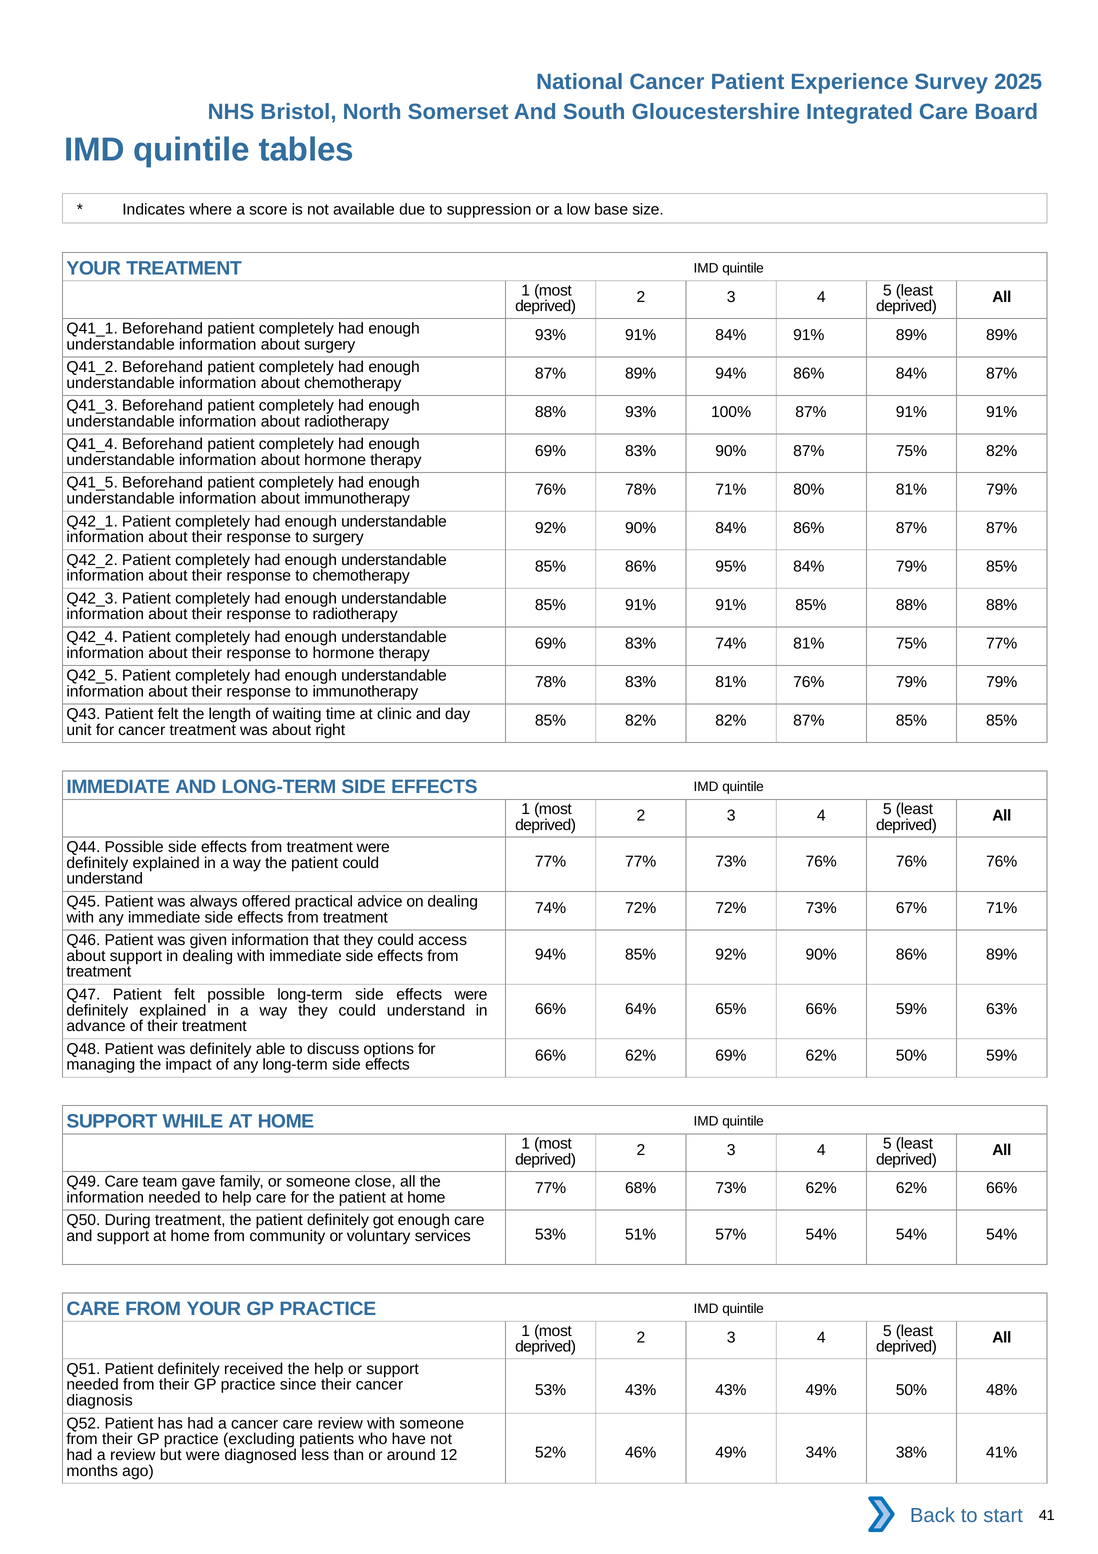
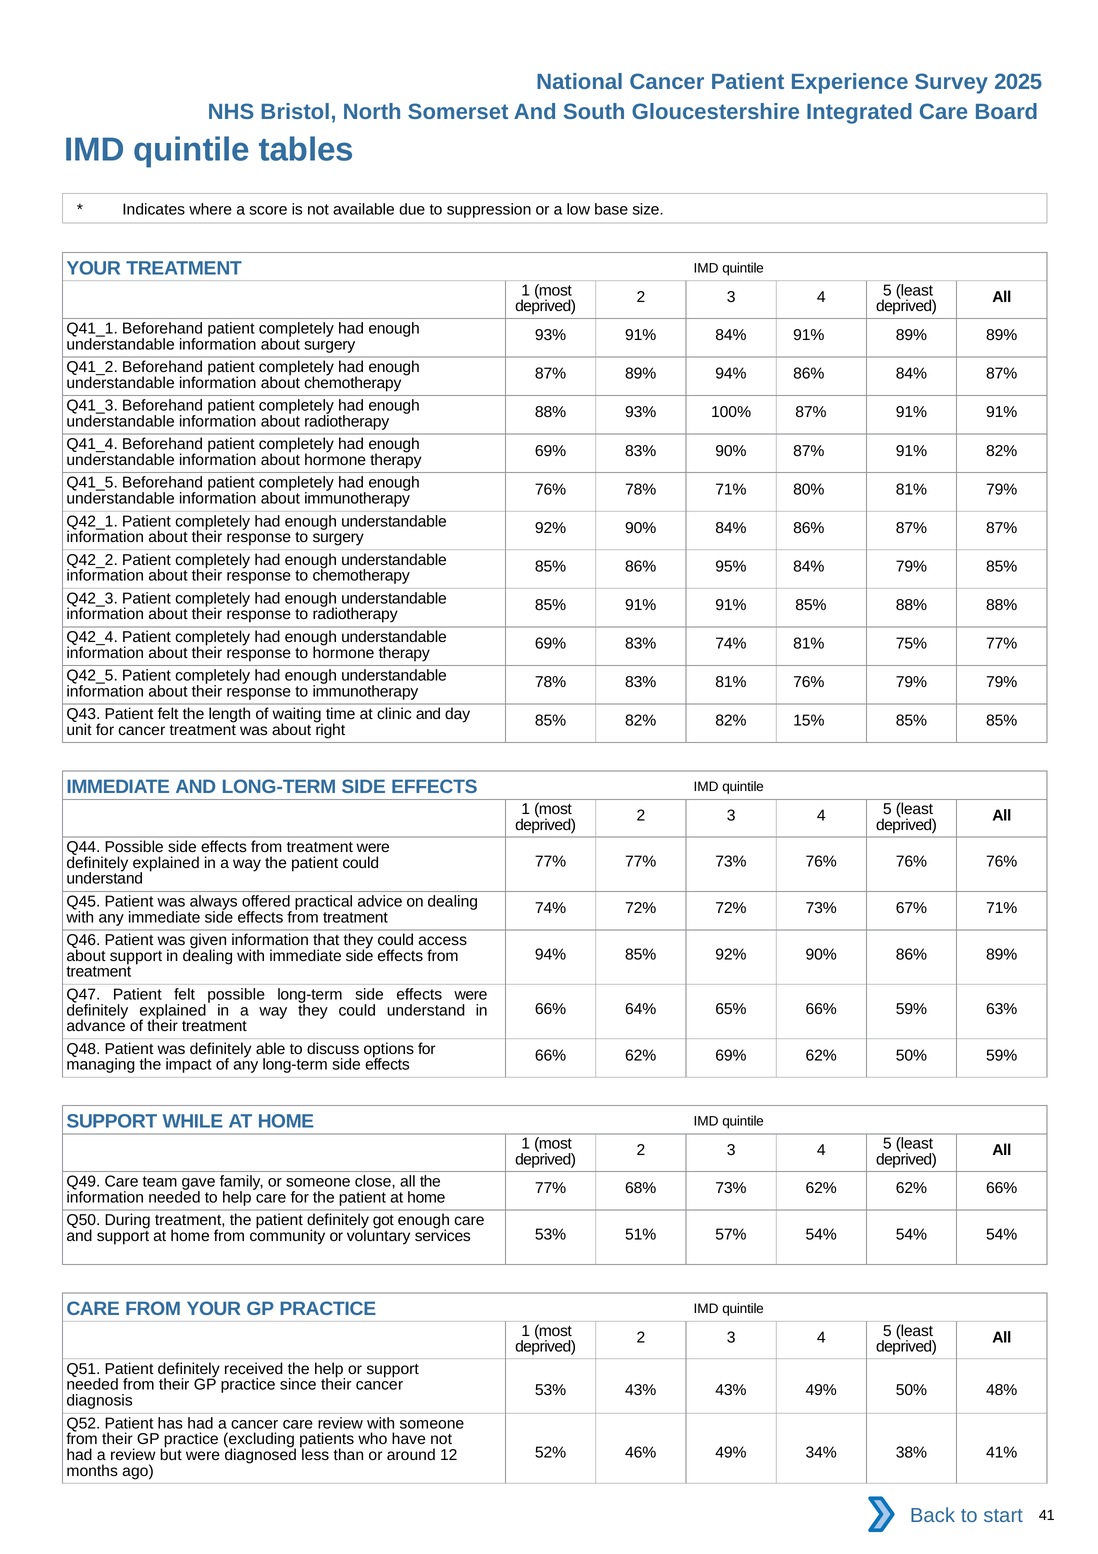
90% 87% 75%: 75% -> 91%
82% 87%: 87% -> 15%
